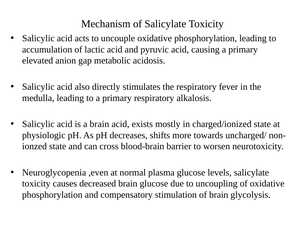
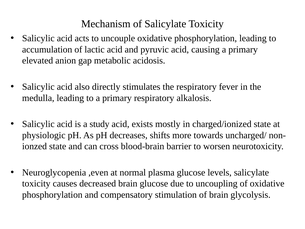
a brain: brain -> study
